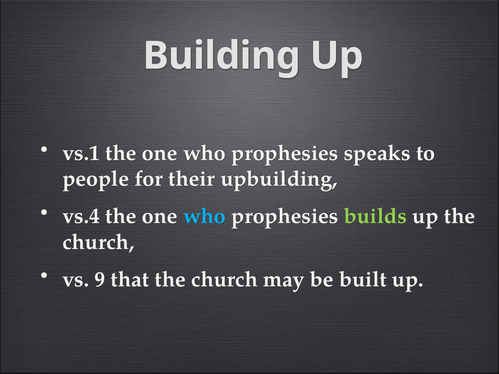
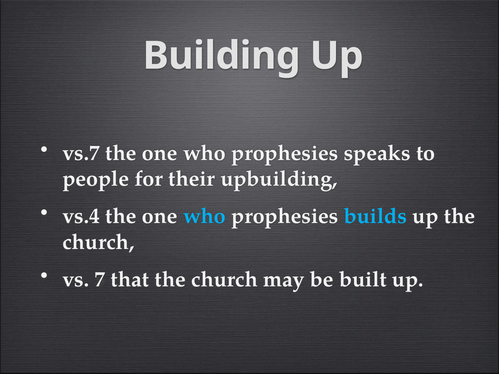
vs.1: vs.1 -> vs.7
builds colour: light green -> light blue
9: 9 -> 7
